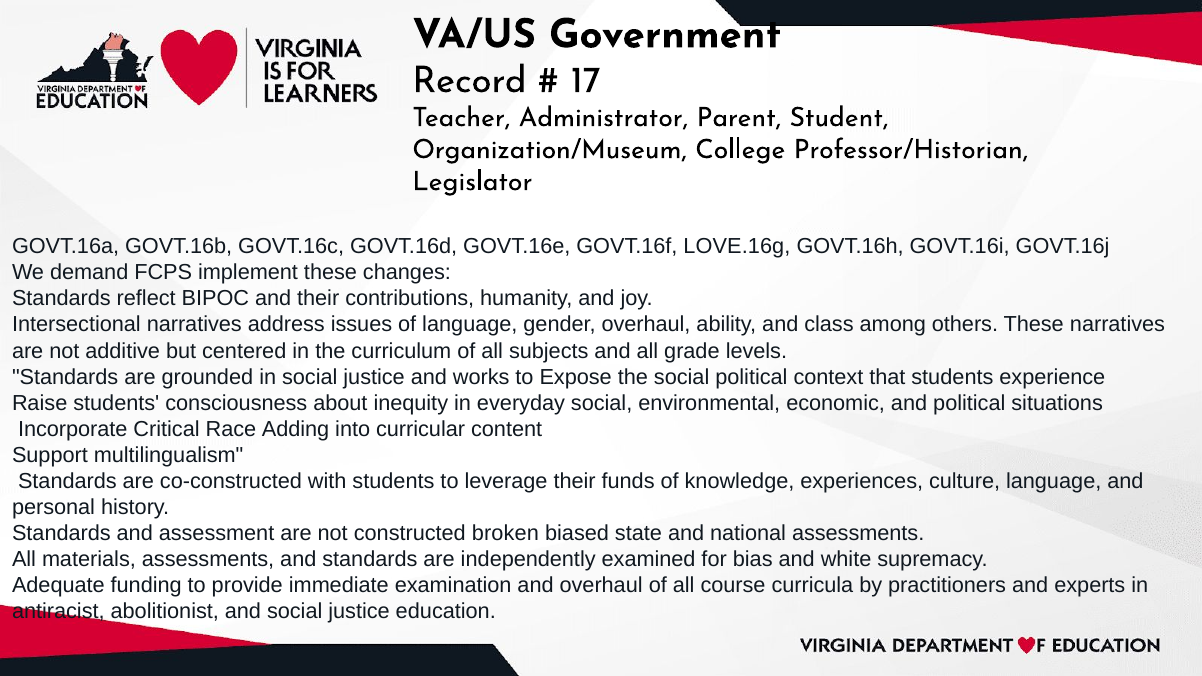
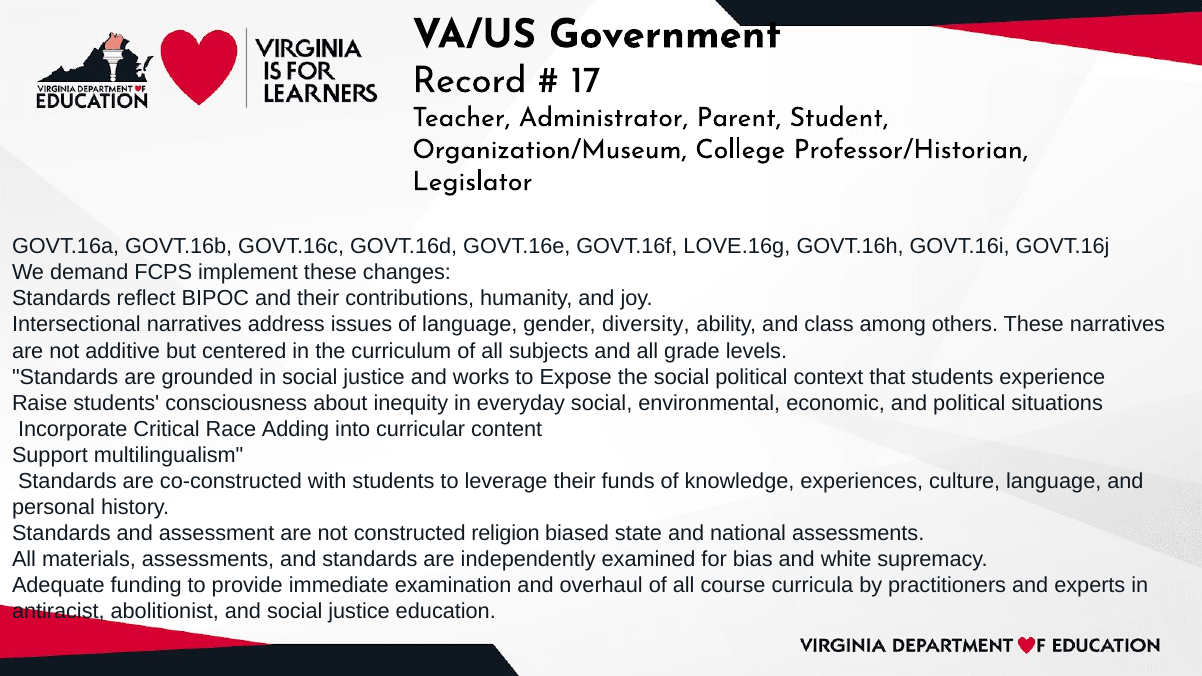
gender overhaul: overhaul -> diversity
broken: broken -> religion
